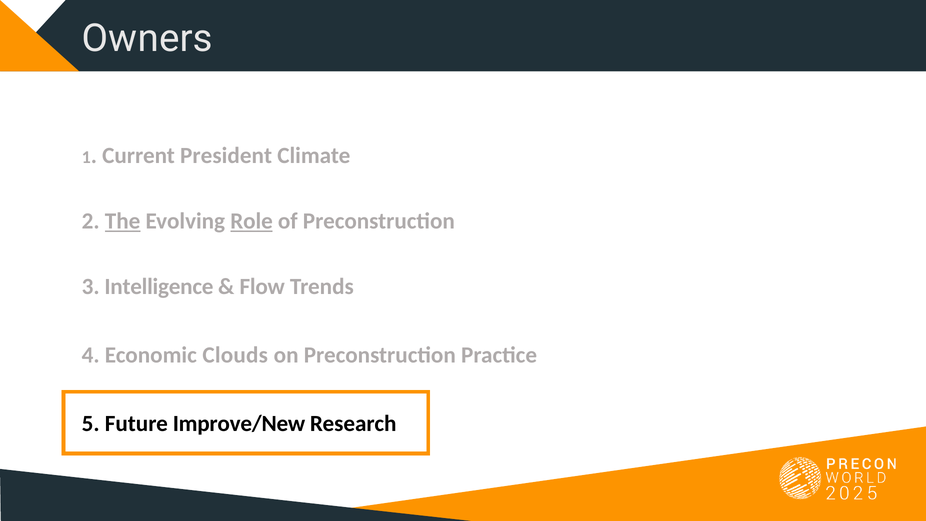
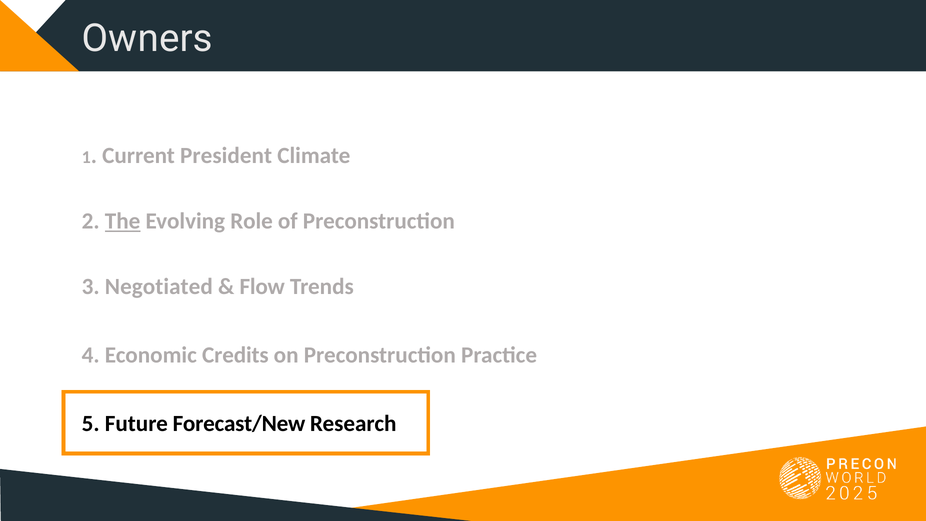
Role underline: present -> none
Intelligence: Intelligence -> Negotiated
Clouds: Clouds -> Credits
Improve/New: Improve/New -> Forecast/New
